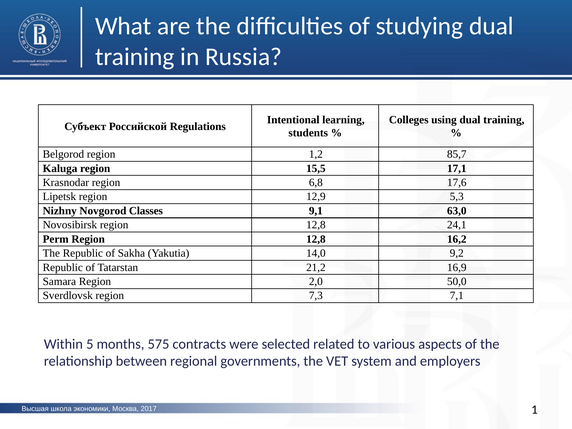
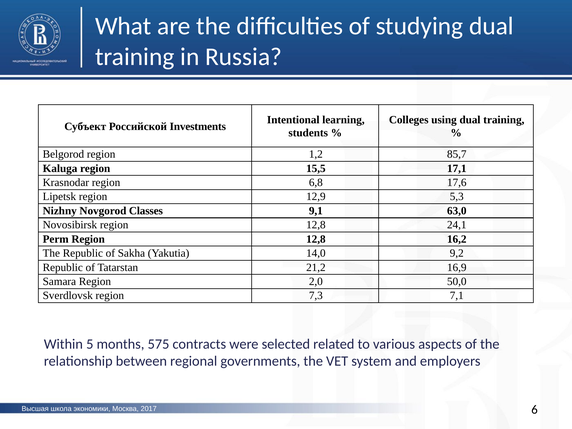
Regulations: Regulations -> Investments
1: 1 -> 6
